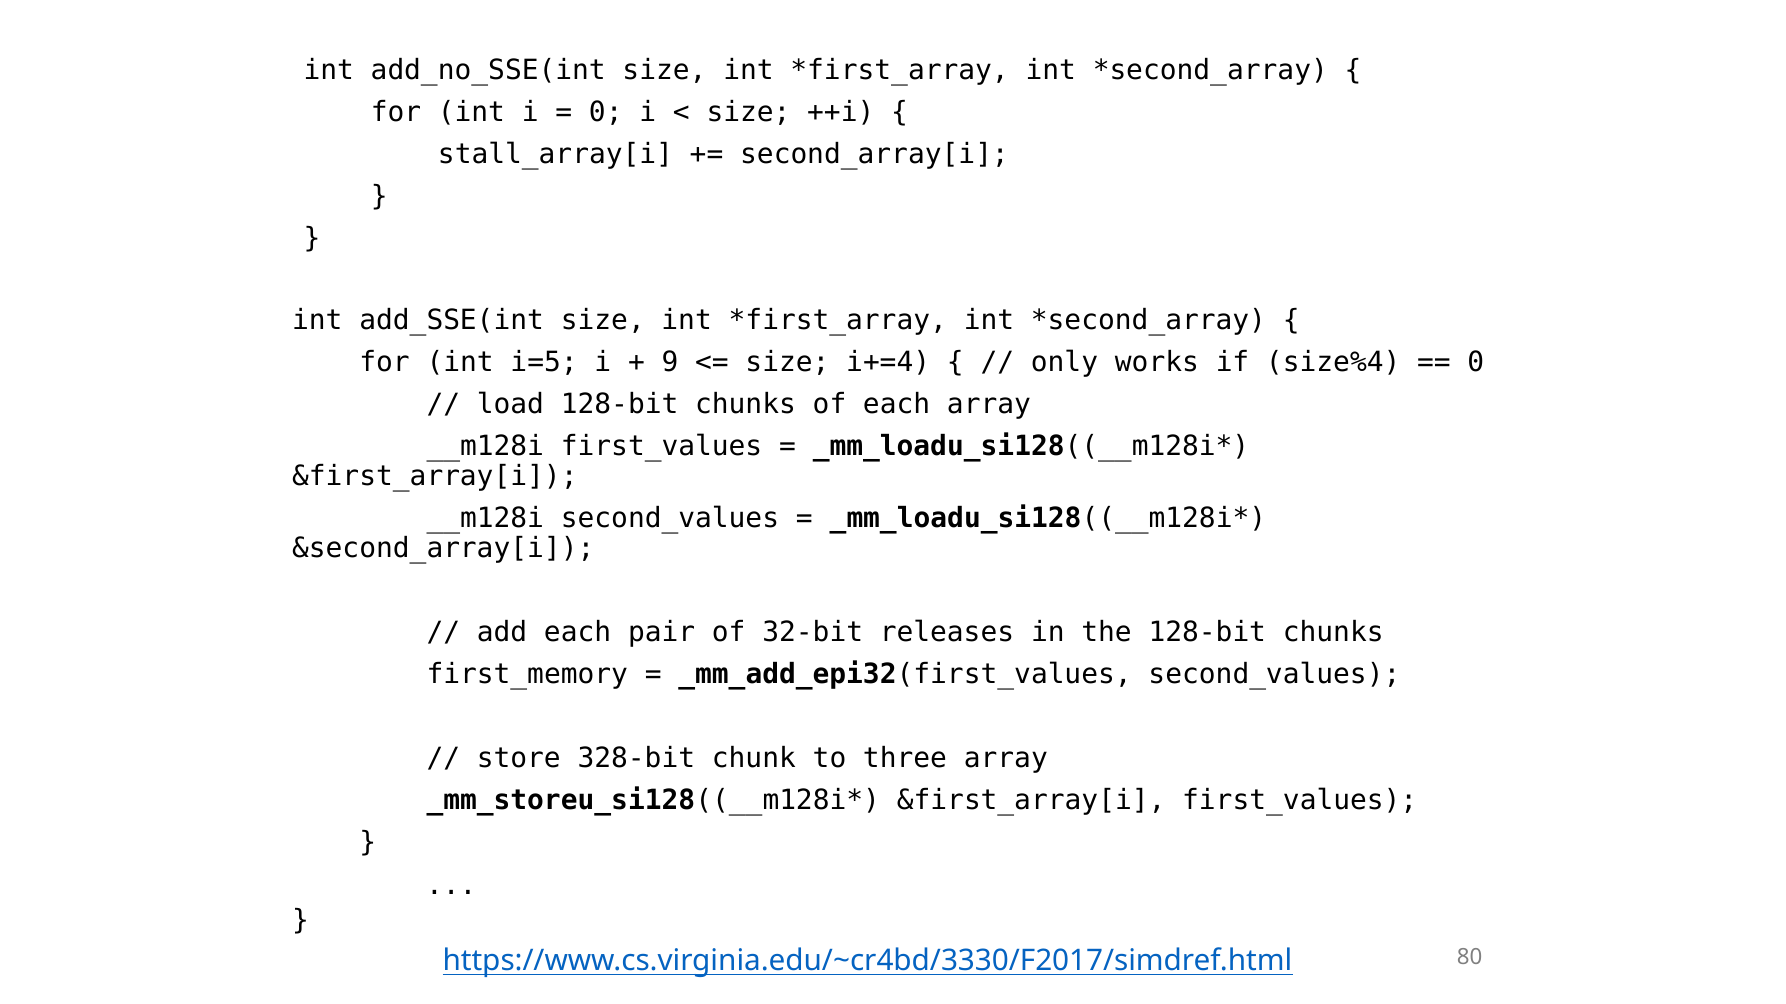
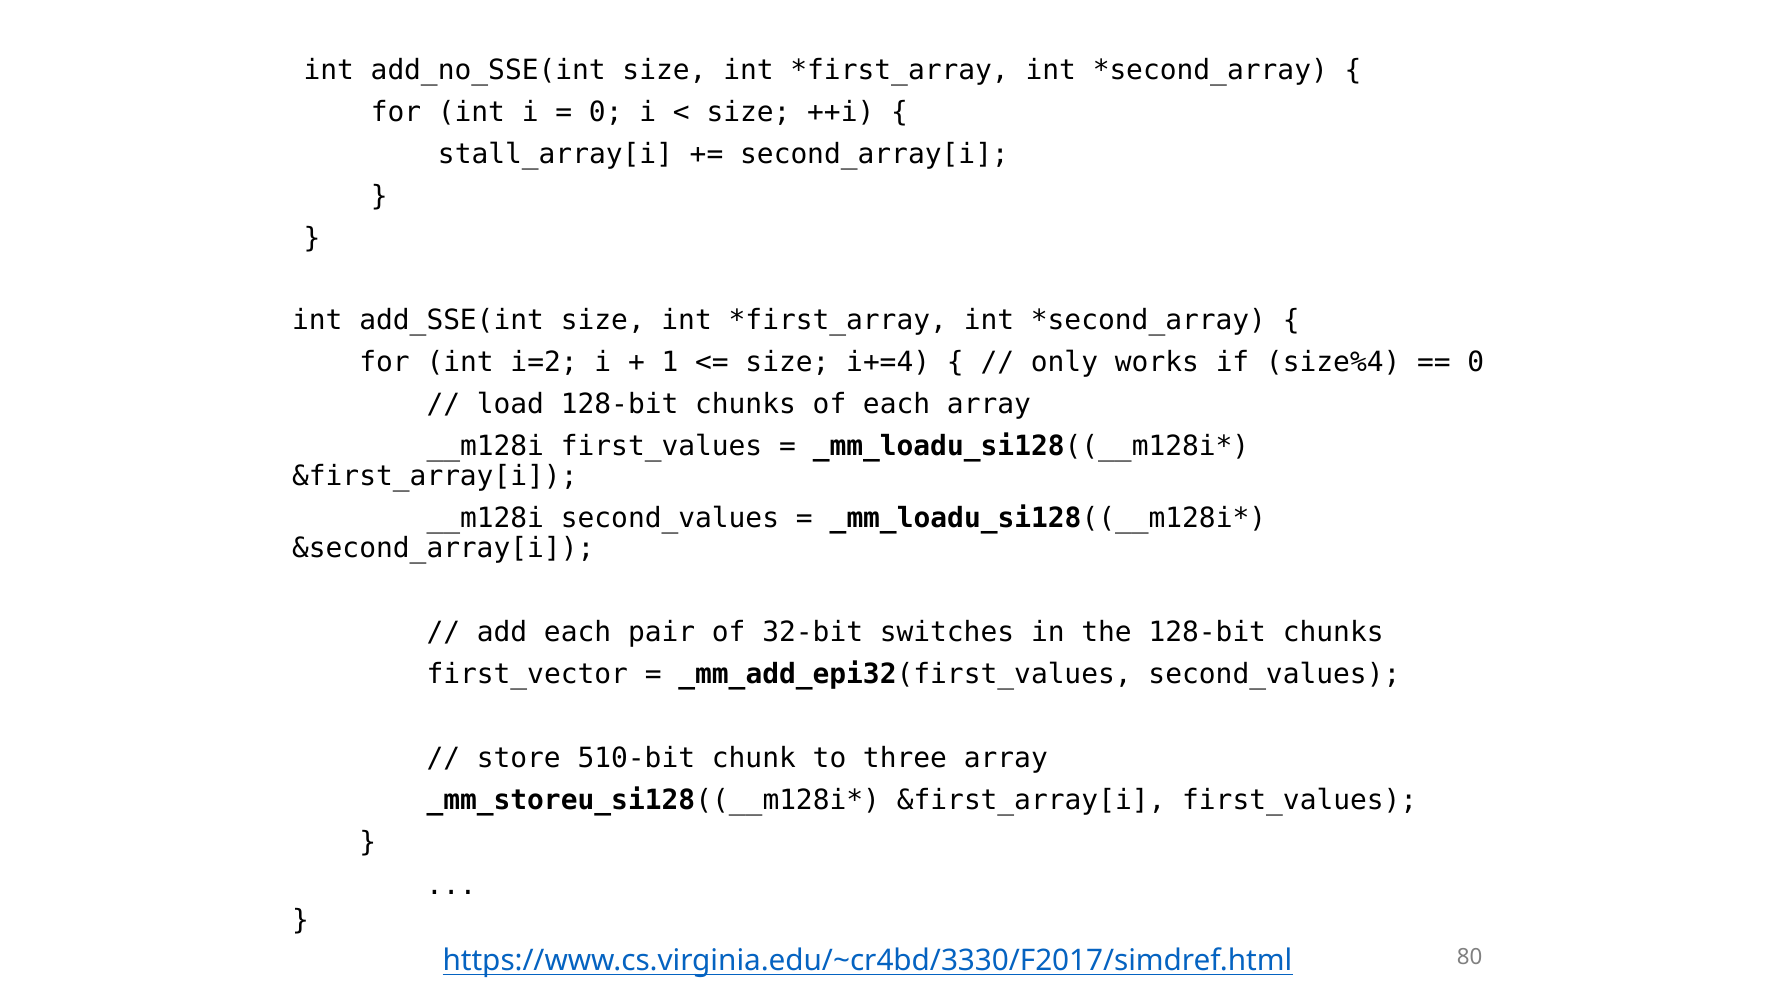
i=5: i=5 -> i=2
9: 9 -> 1
releases: releases -> switches
first_memory: first_memory -> first_vector
328-bit: 328-bit -> 510-bit
